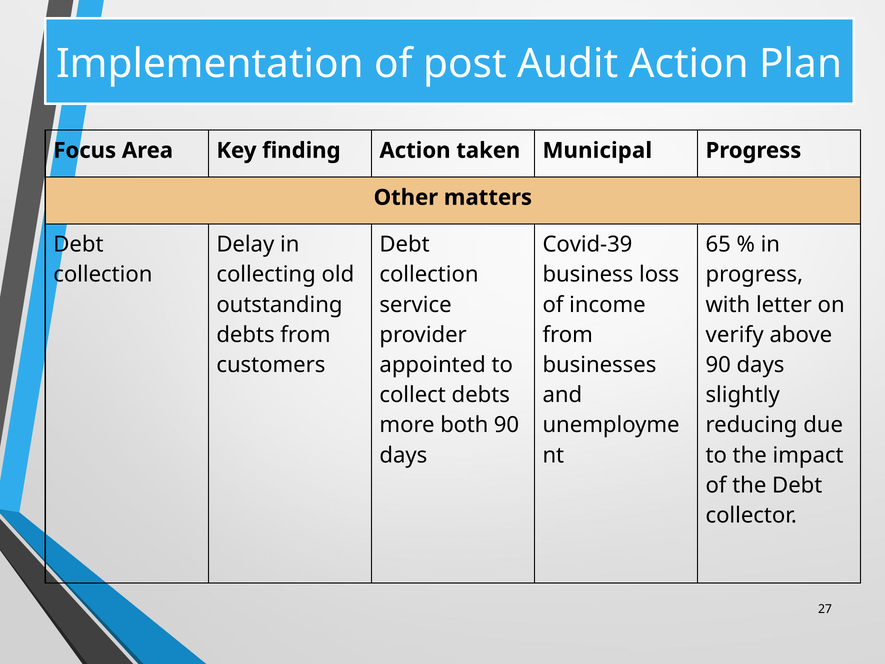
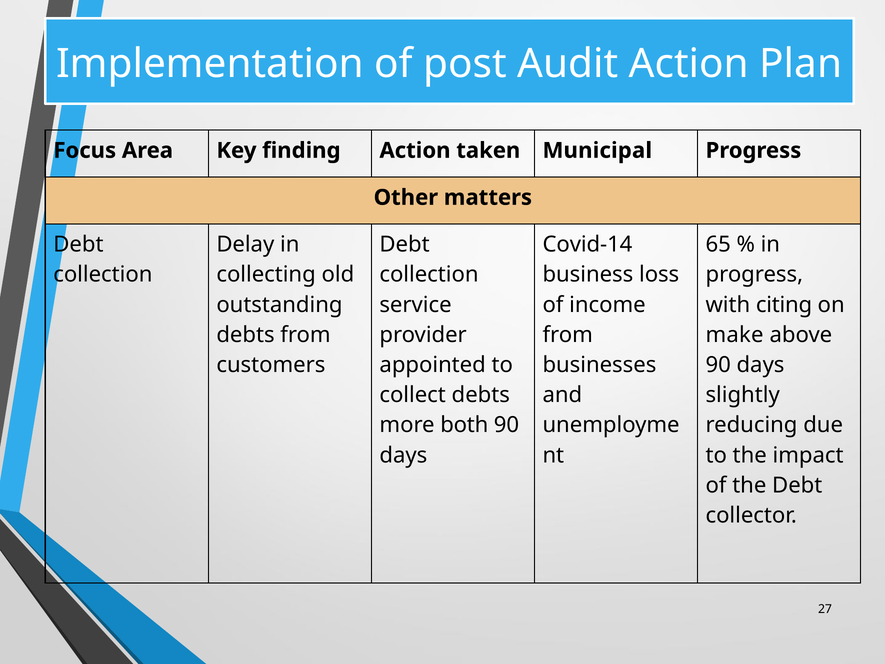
Covid-39: Covid-39 -> Covid-14
letter: letter -> citing
verify: verify -> make
